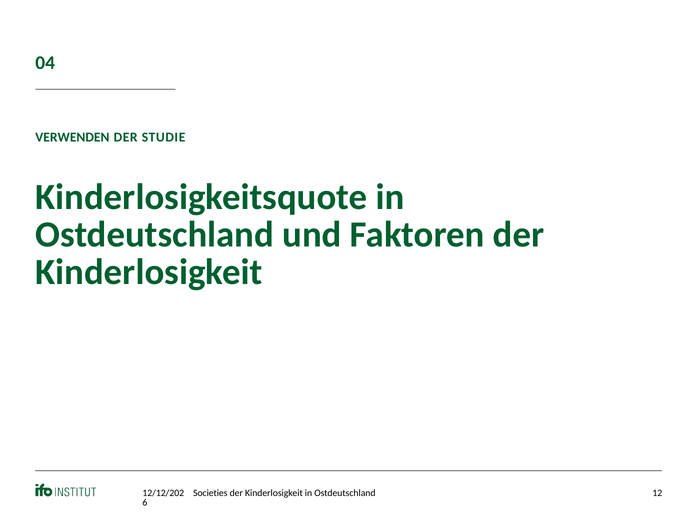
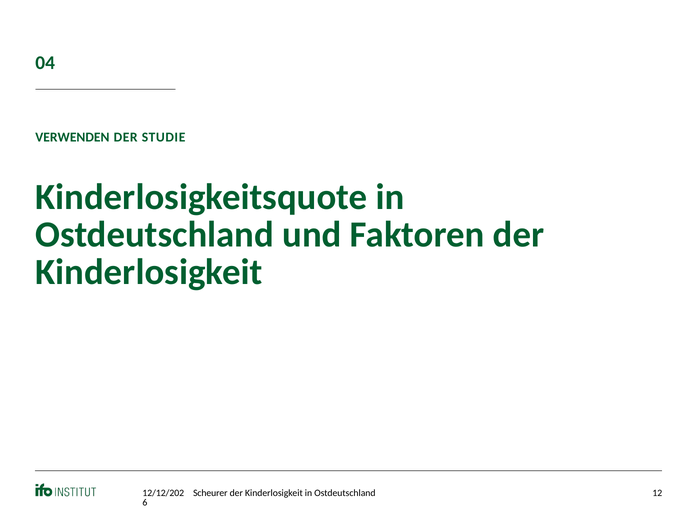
Societies: Societies -> Scheurer
